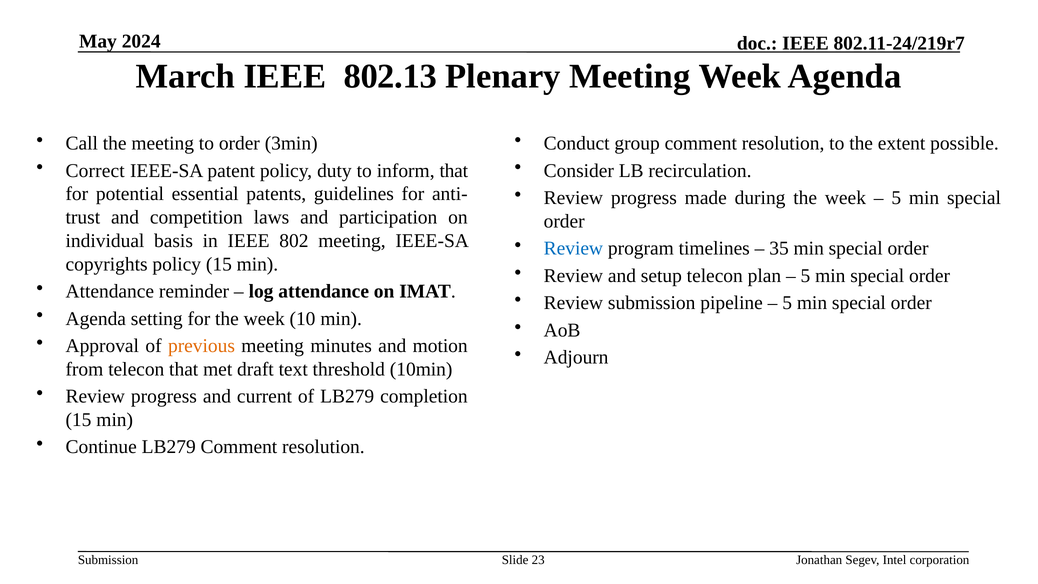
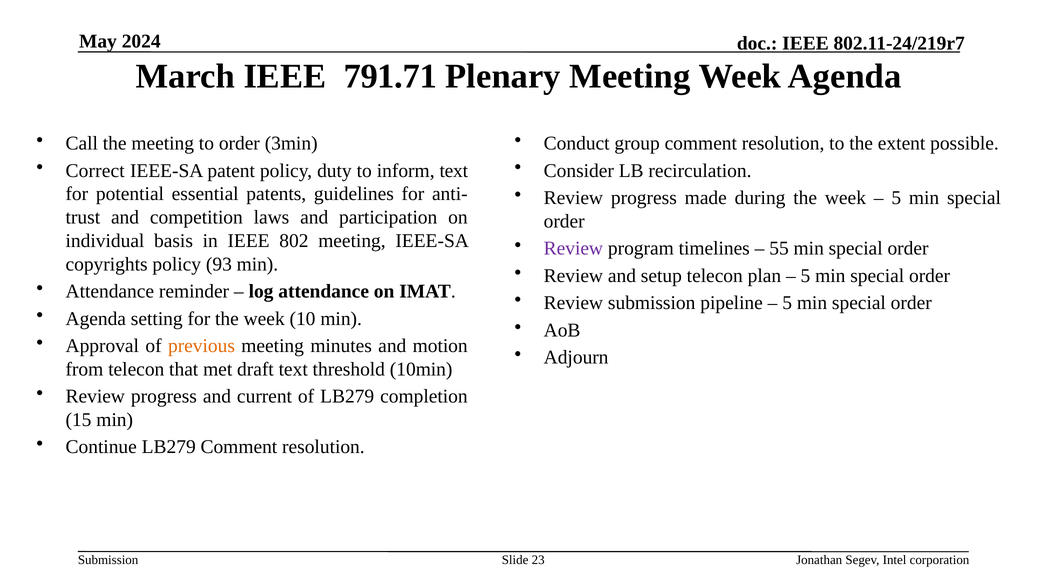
802.13: 802.13 -> 791.71
inform that: that -> text
Review at (573, 248) colour: blue -> purple
35: 35 -> 55
policy 15: 15 -> 93
